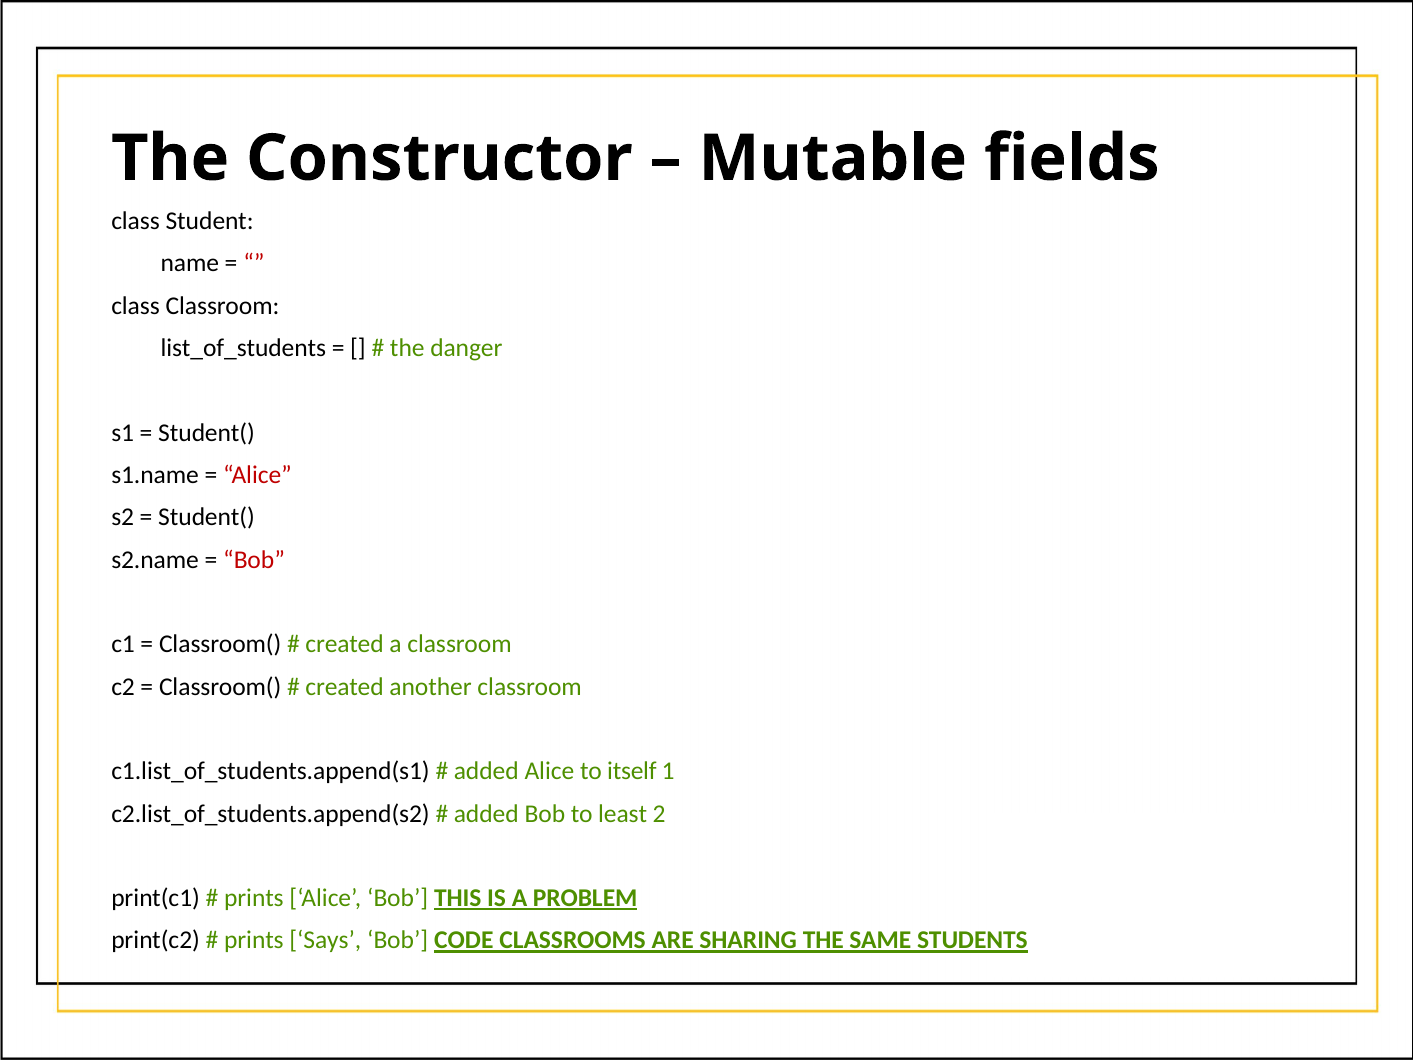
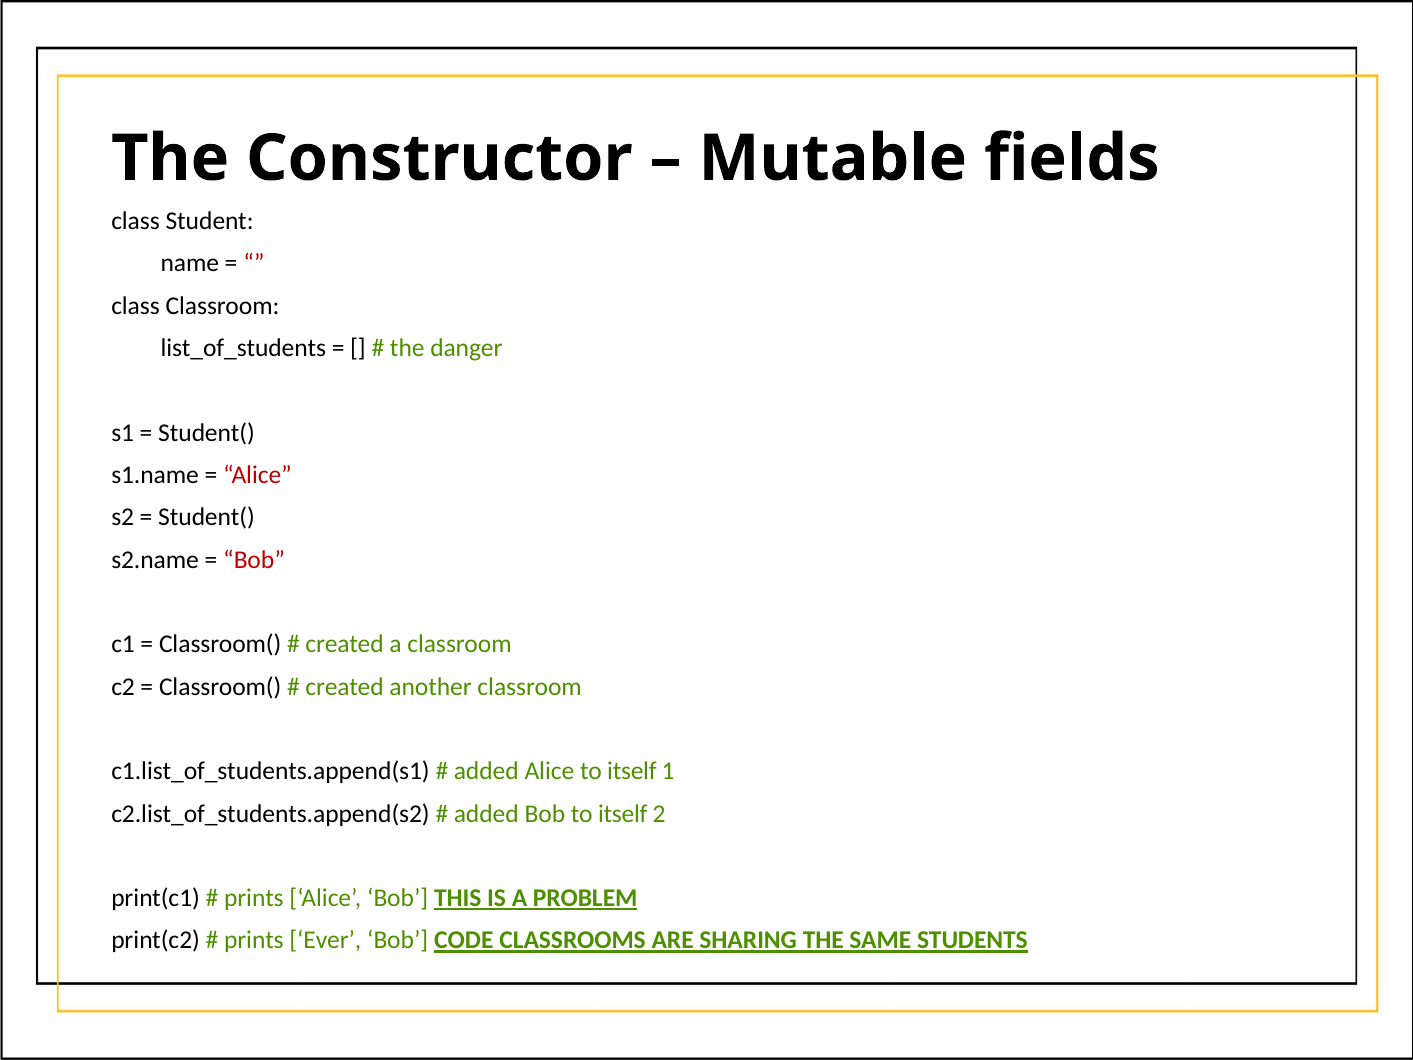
Bob to least: least -> itself
Says: Says -> Ever
